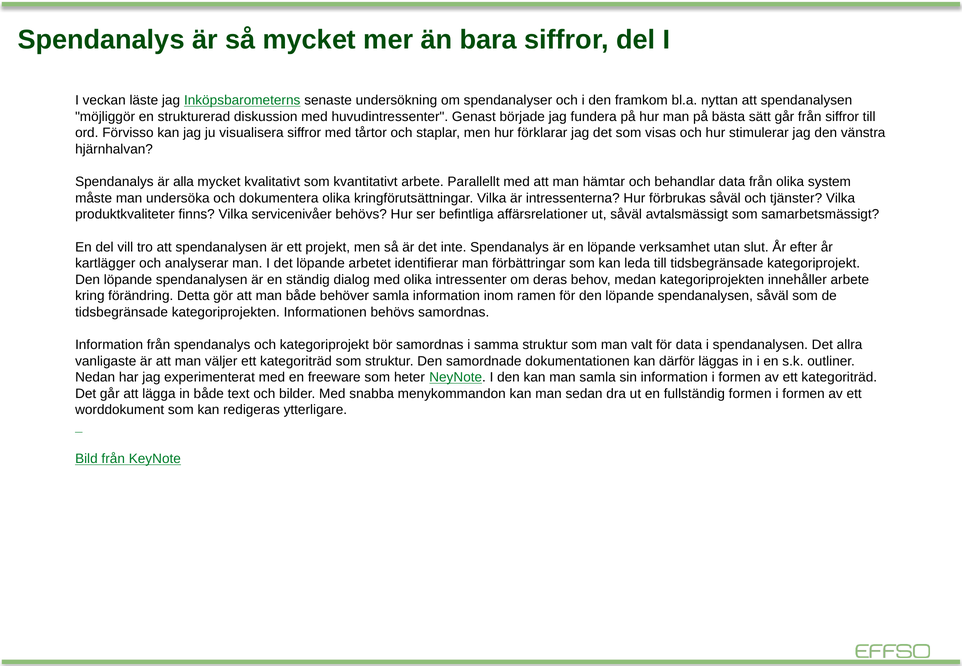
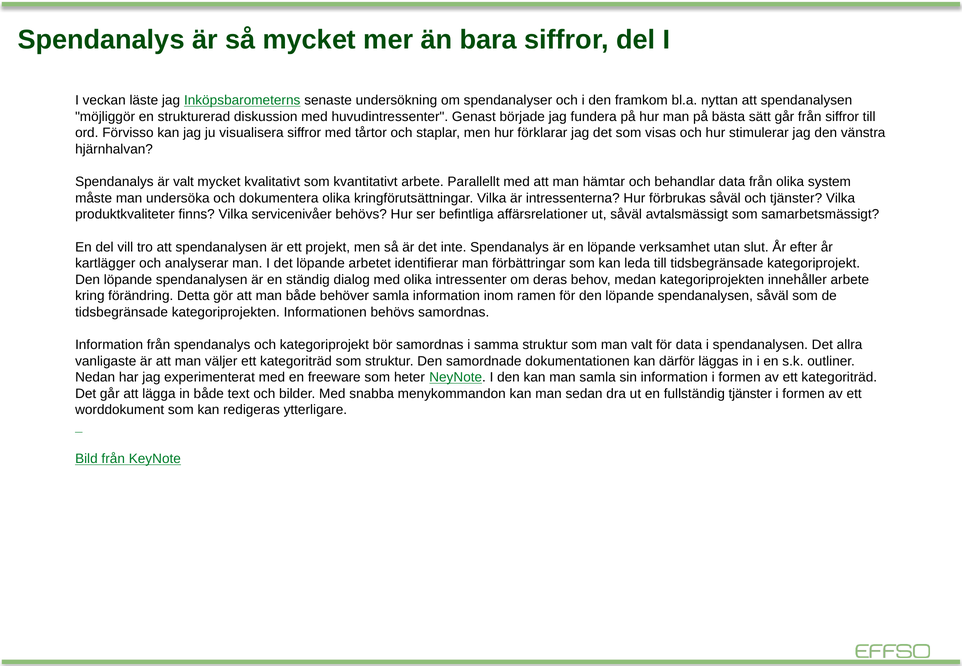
är alla: alla -> valt
fullständig formen: formen -> tjänster
